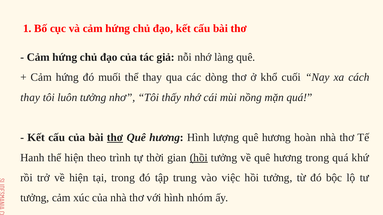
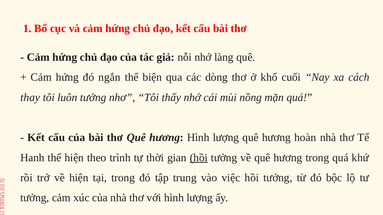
muối: muối -> ngắn
thể thay: thay -> biện
thơ at (115, 138) underline: present -> none
với hình nhóm: nhóm -> lượng
